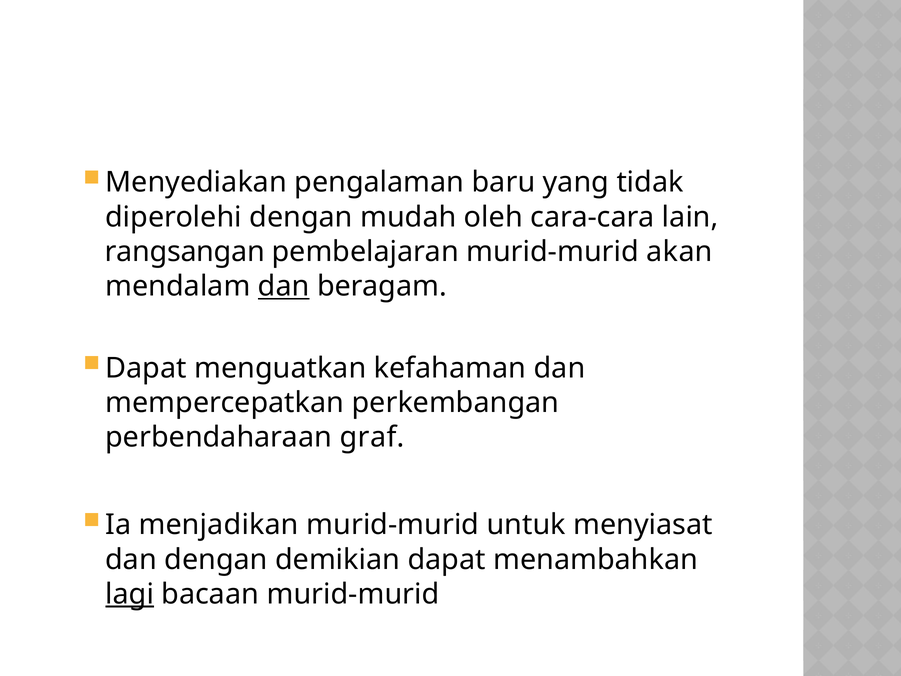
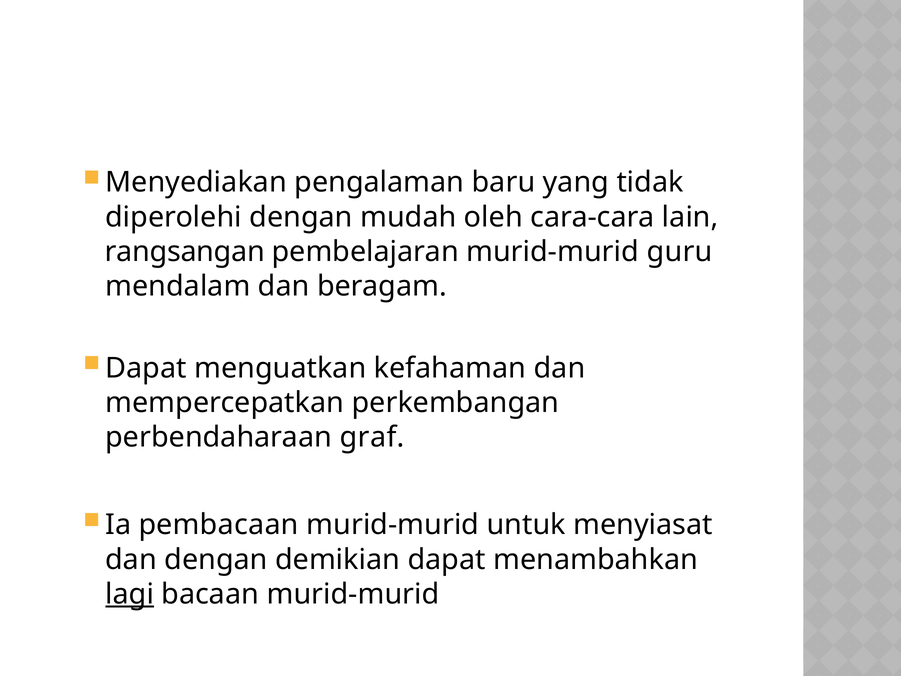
akan: akan -> guru
dan at (284, 286) underline: present -> none
menjadikan: menjadikan -> pembacaan
